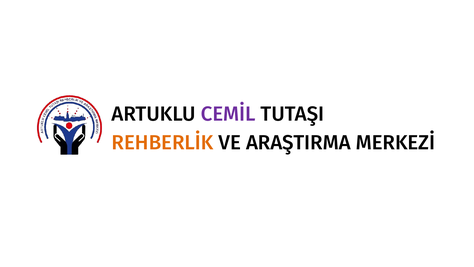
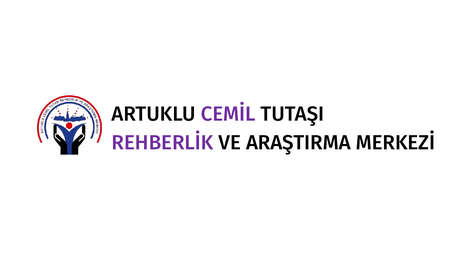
REHBERLİK colour: orange -> purple
